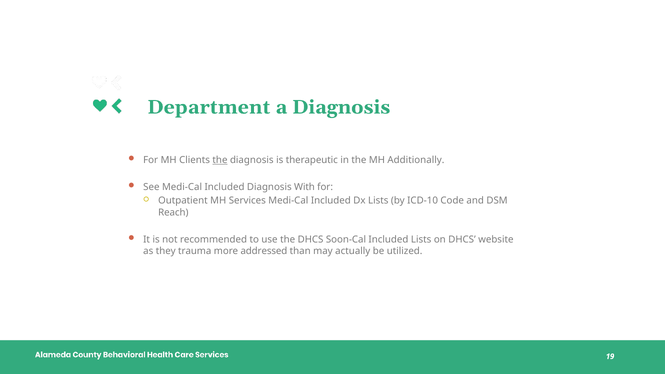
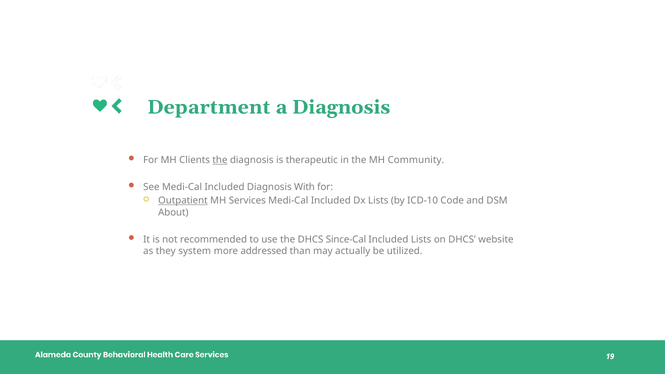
Additionally: Additionally -> Community
Outpatient underline: none -> present
Reach: Reach -> About
Soon-Cal: Soon-Cal -> Since-Cal
trauma: trauma -> system
